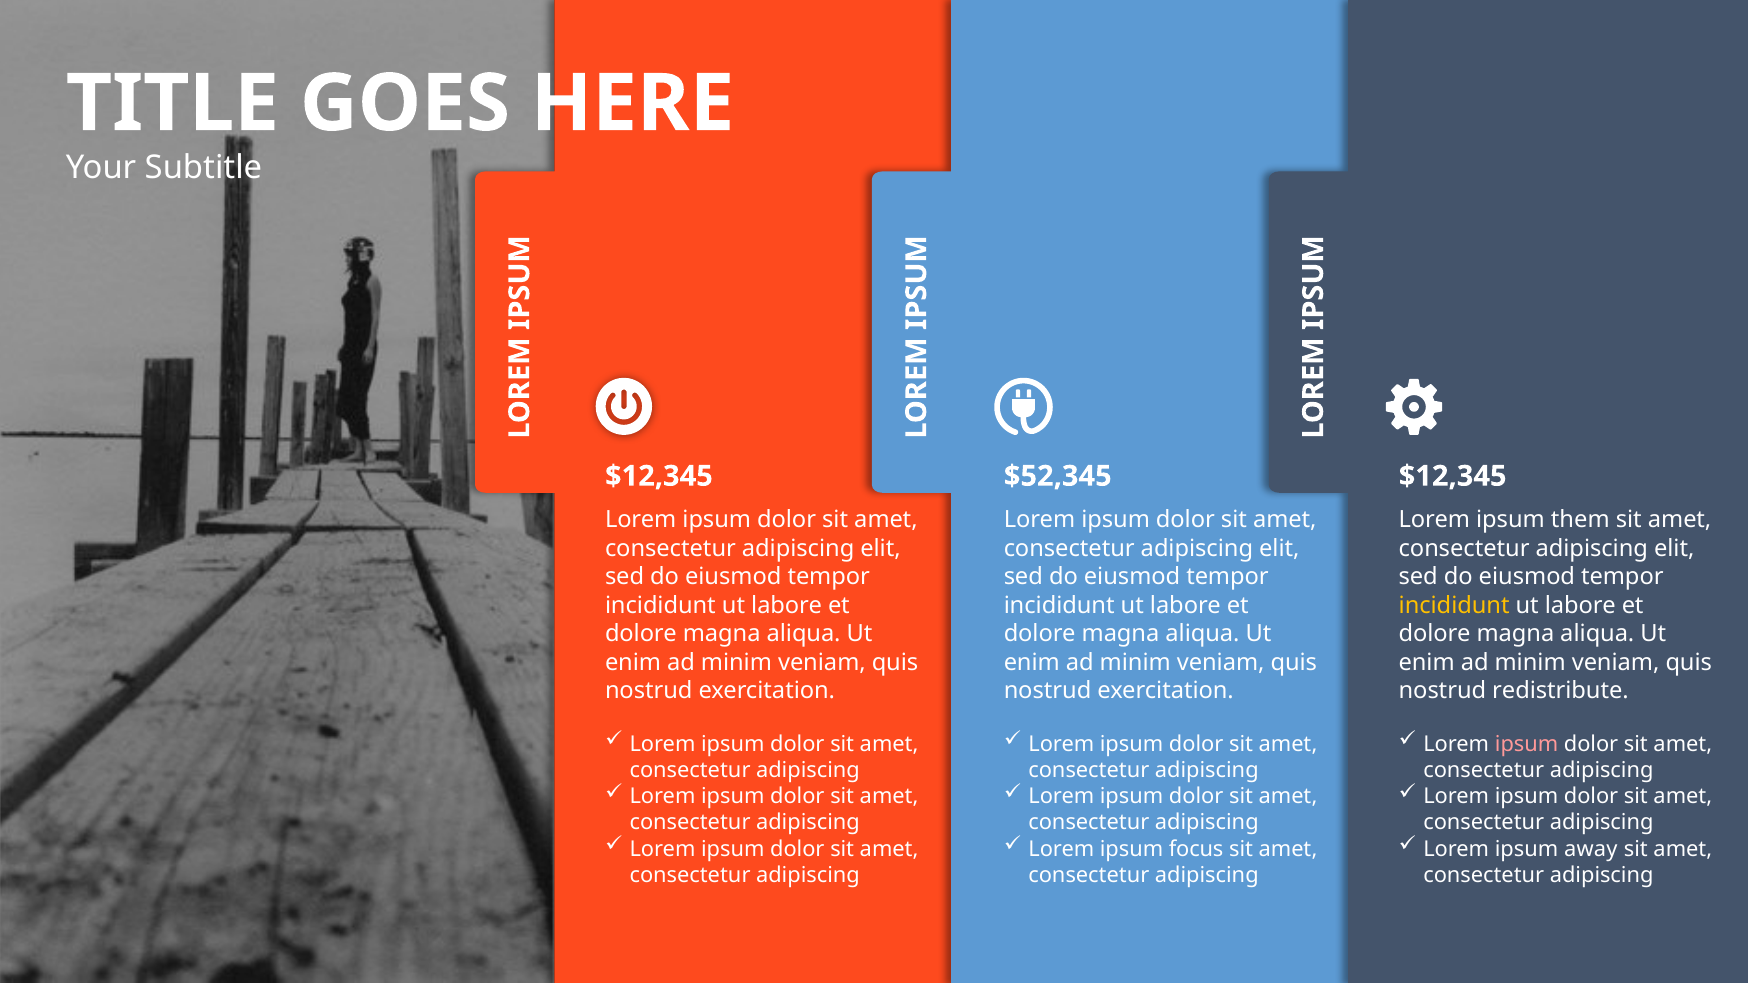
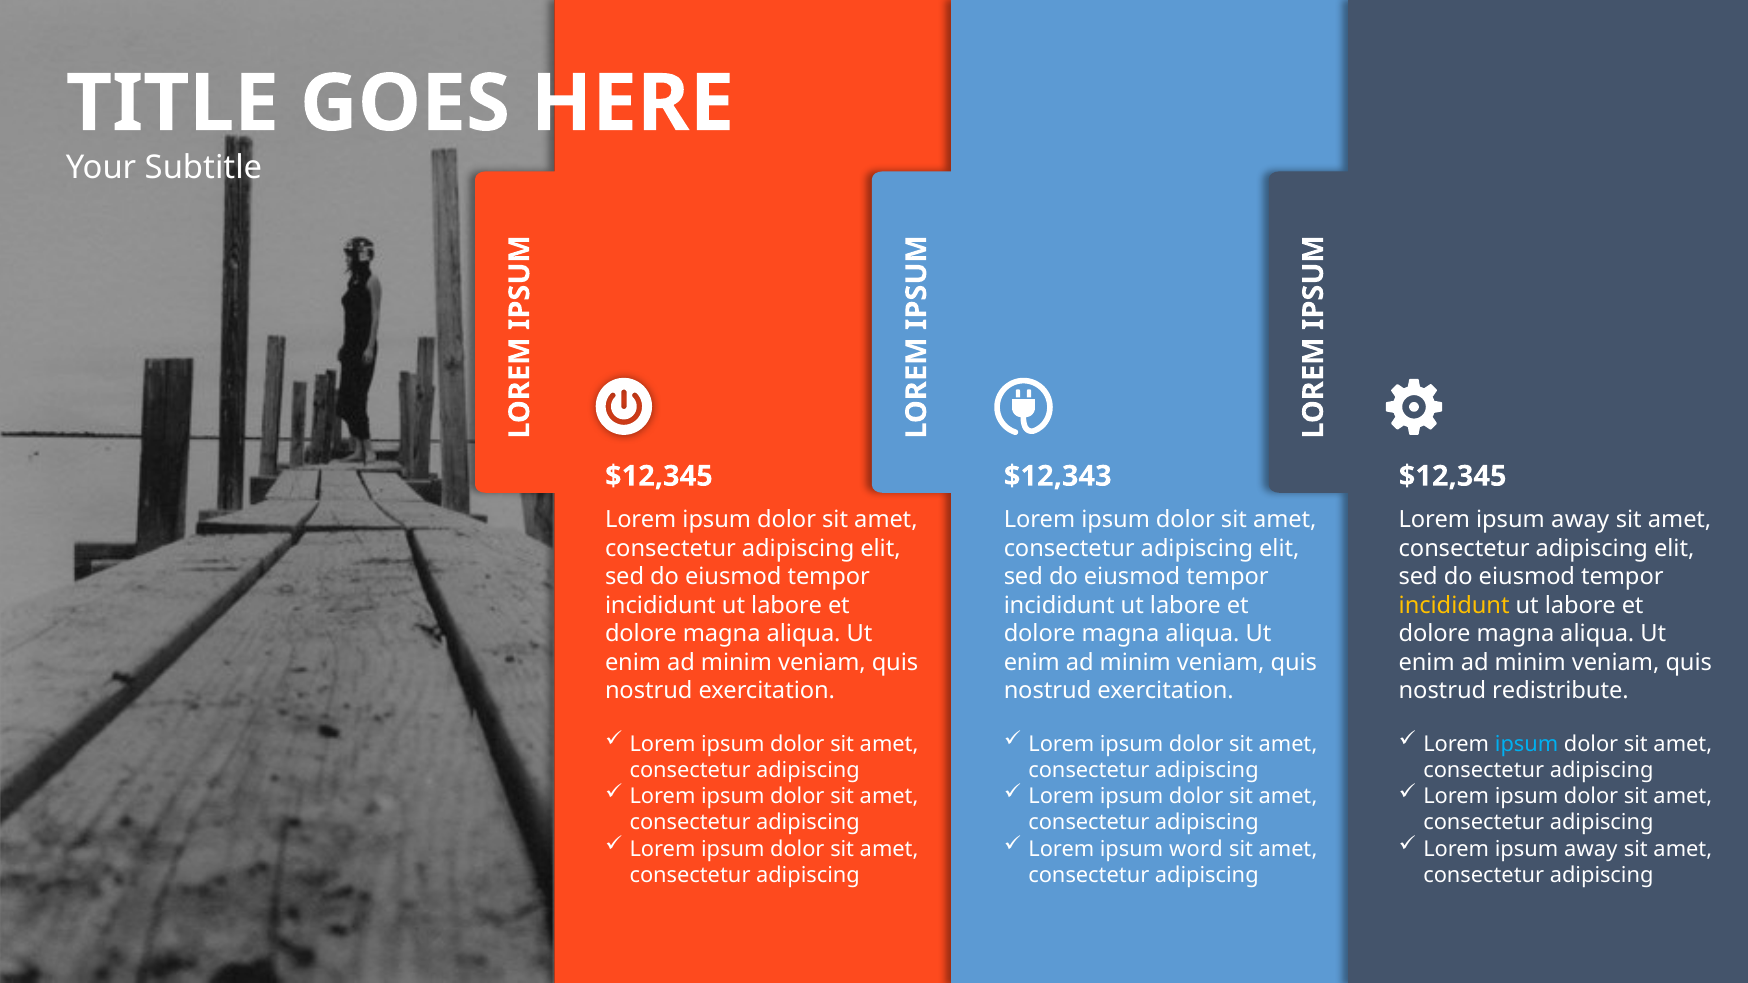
$52,345: $52,345 -> $12,343
them at (1580, 520): them -> away
ipsum at (1527, 744) colour: pink -> light blue
focus: focus -> word
